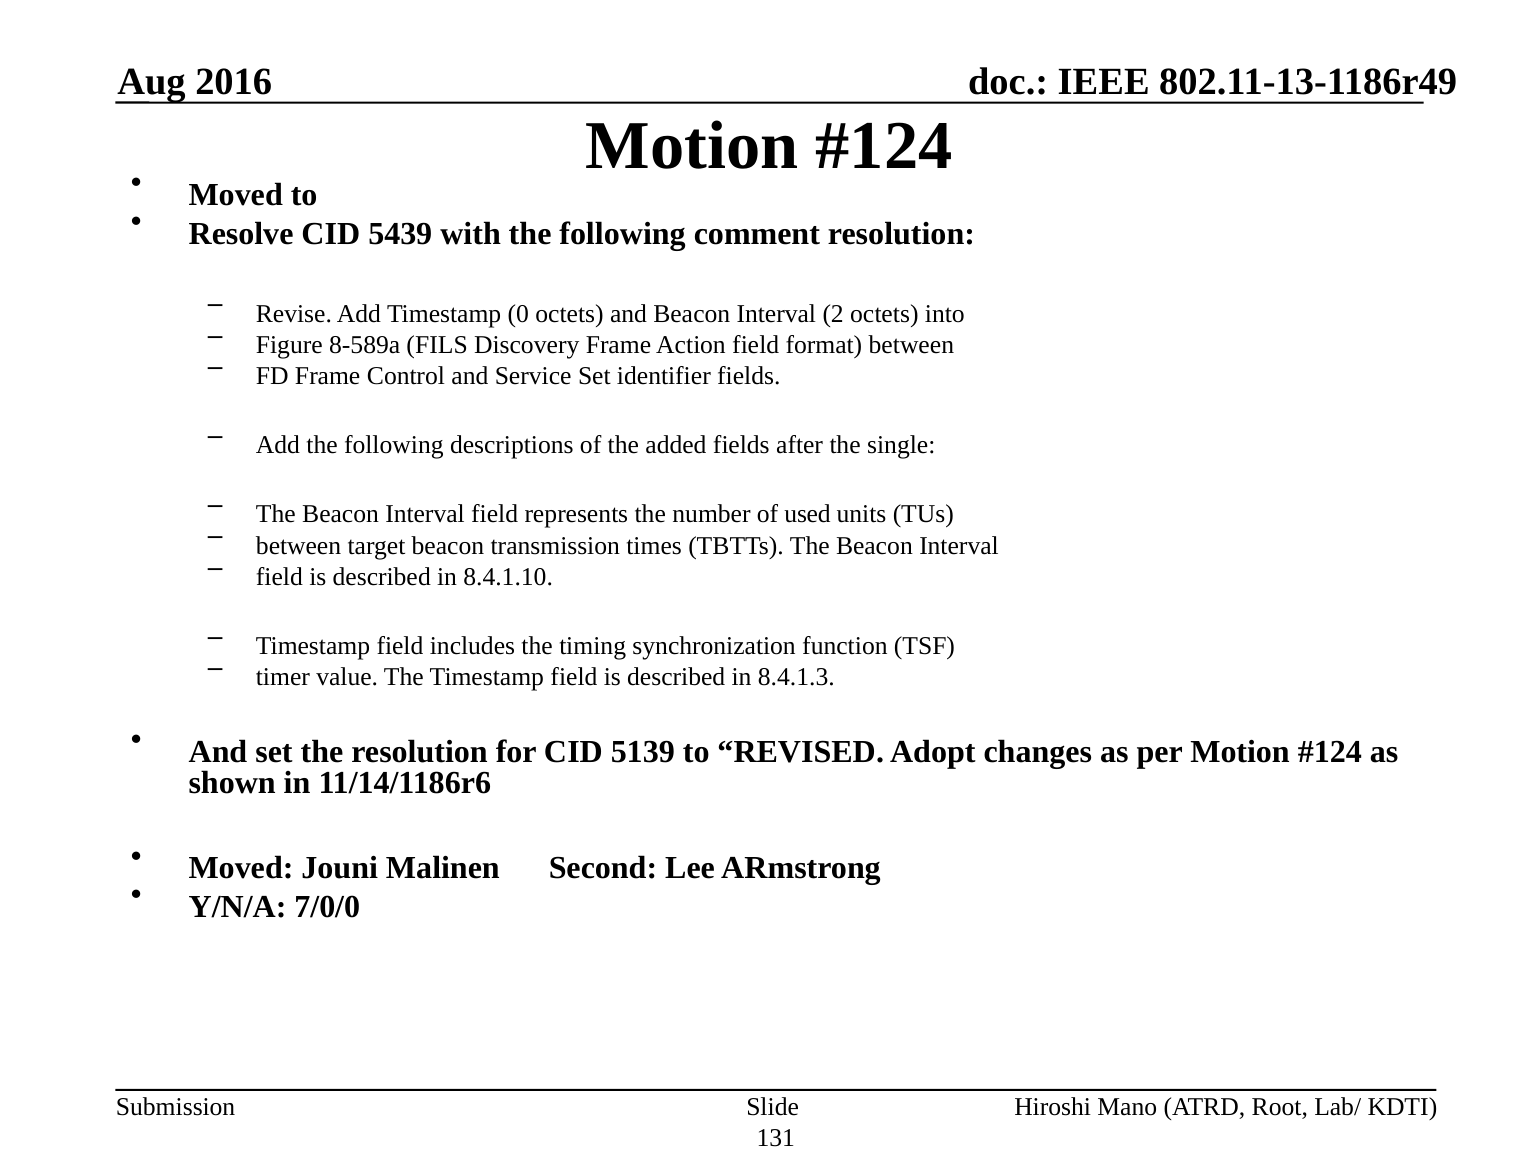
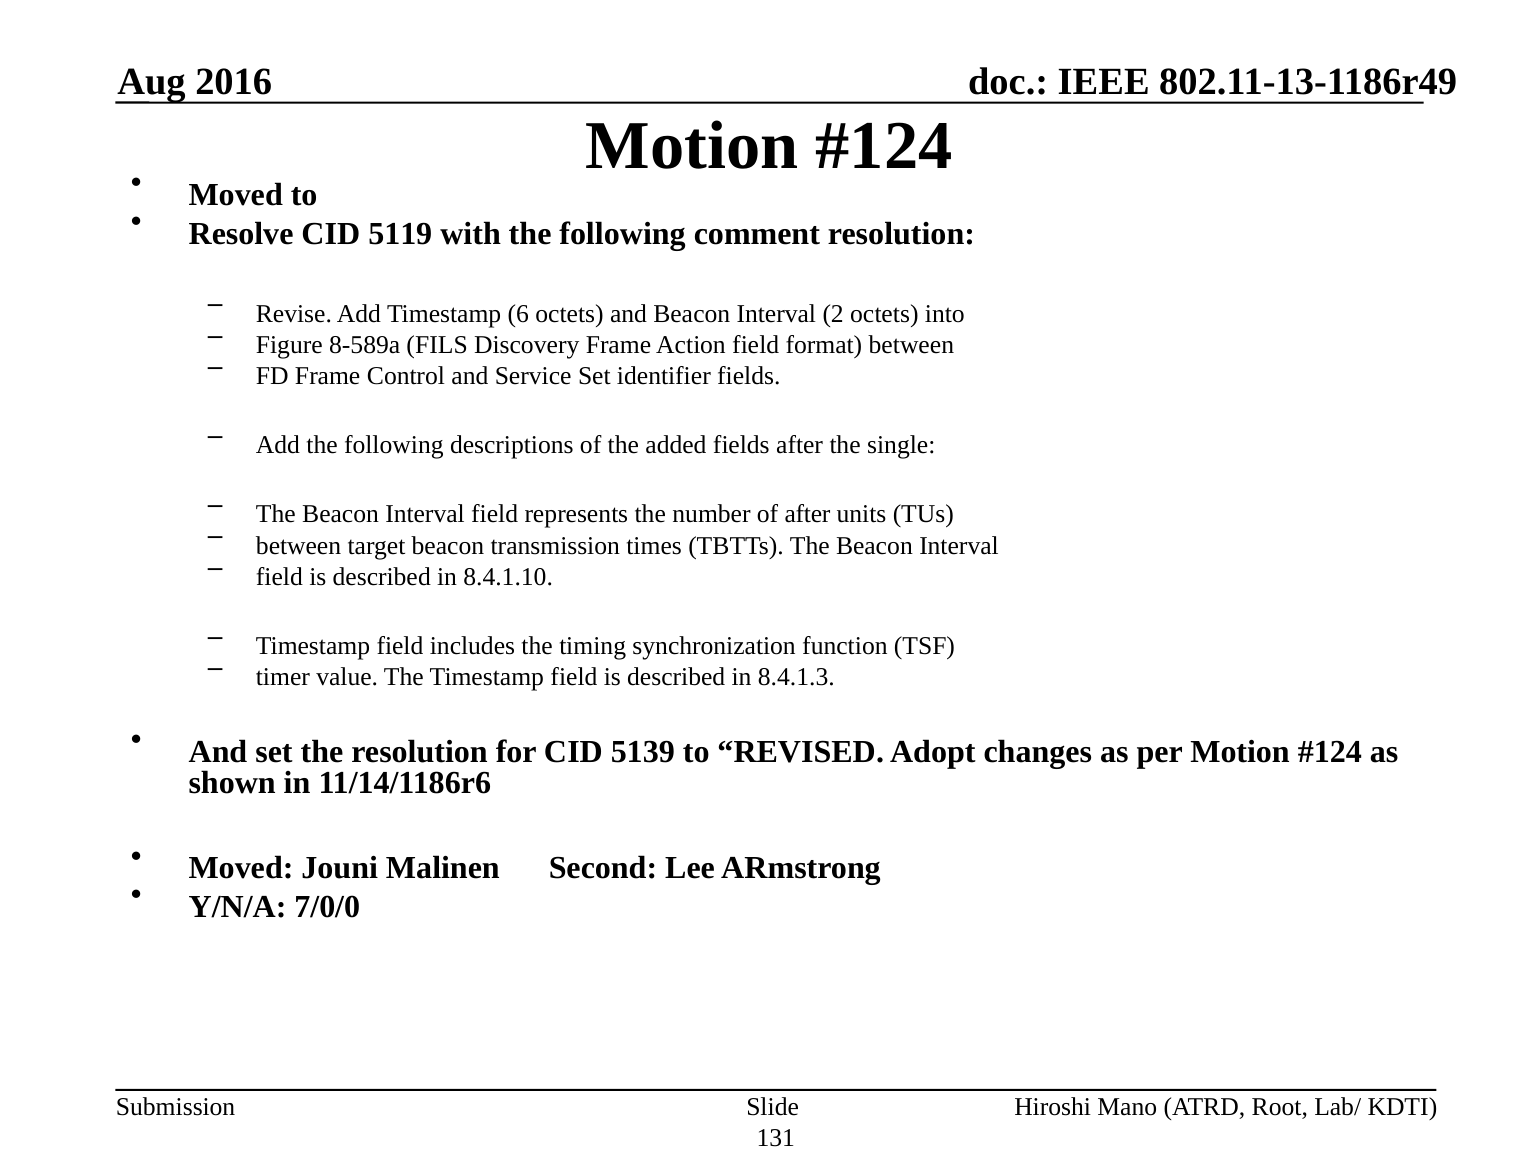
5439: 5439 -> 5119
0: 0 -> 6
of used: used -> after
